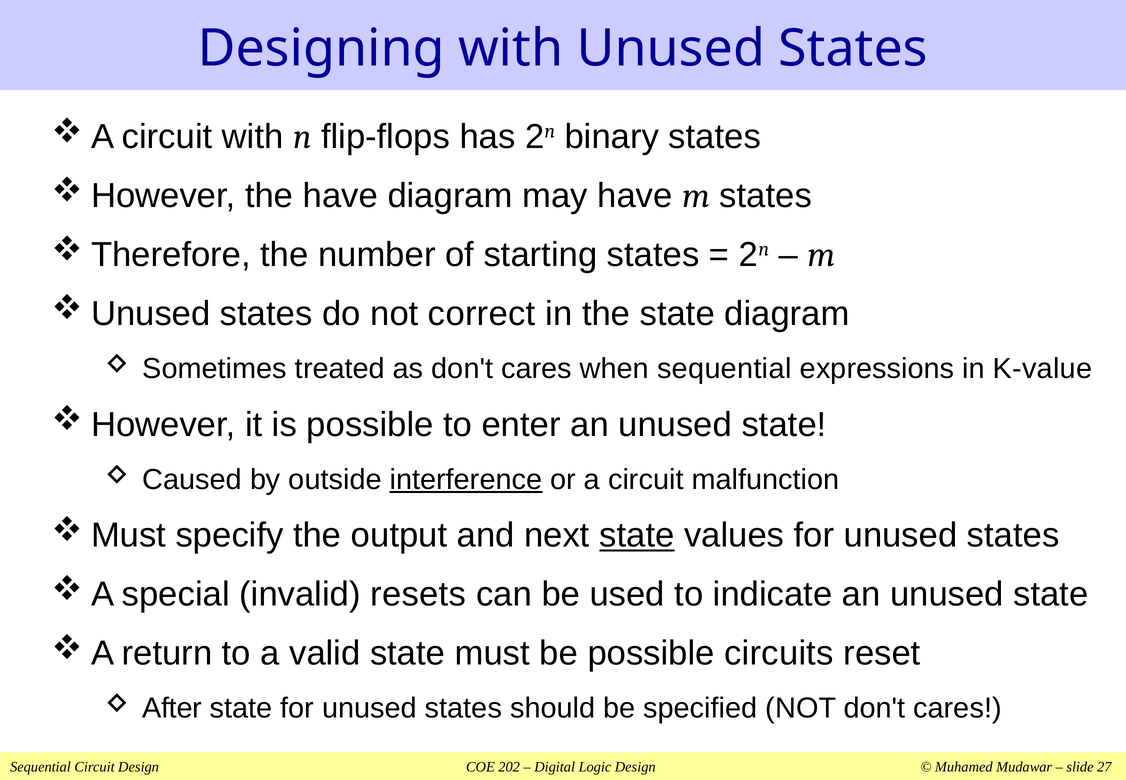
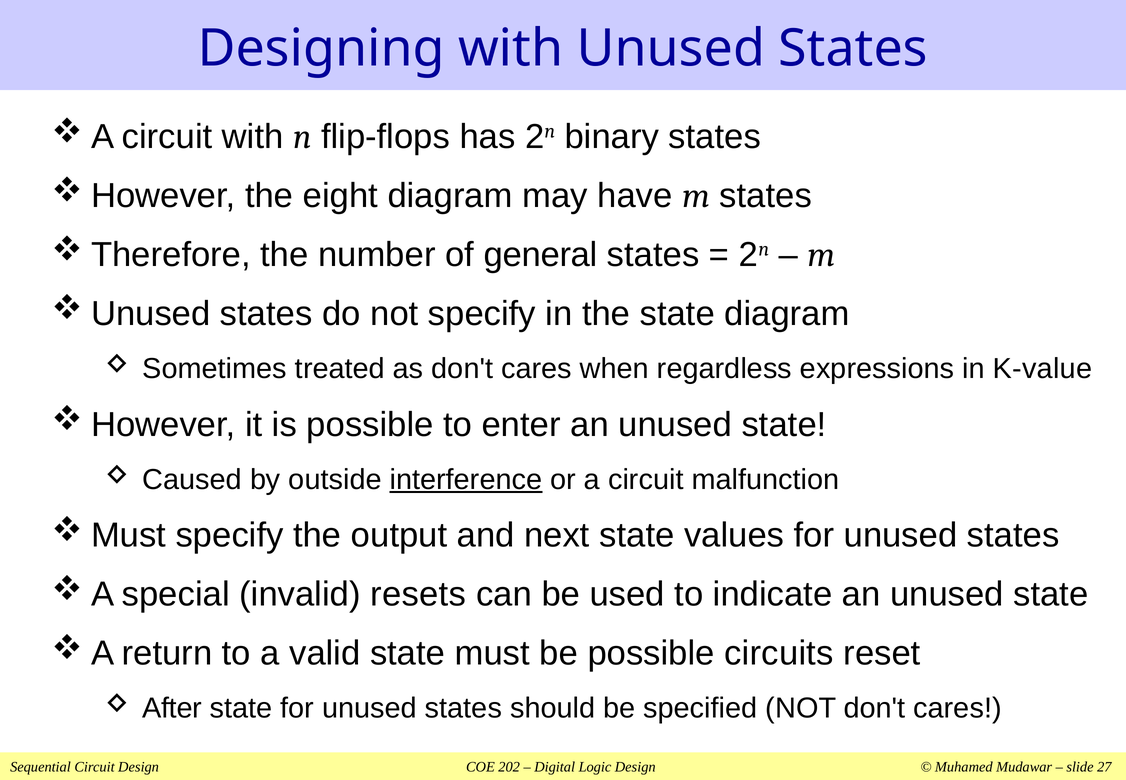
the have: have -> eight
starting: starting -> general
not correct: correct -> specify
when sequential: sequential -> regardless
state at (637, 535) underline: present -> none
